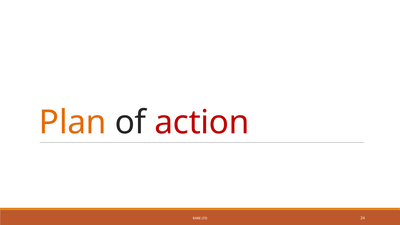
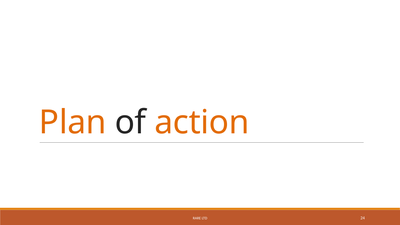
action colour: red -> orange
